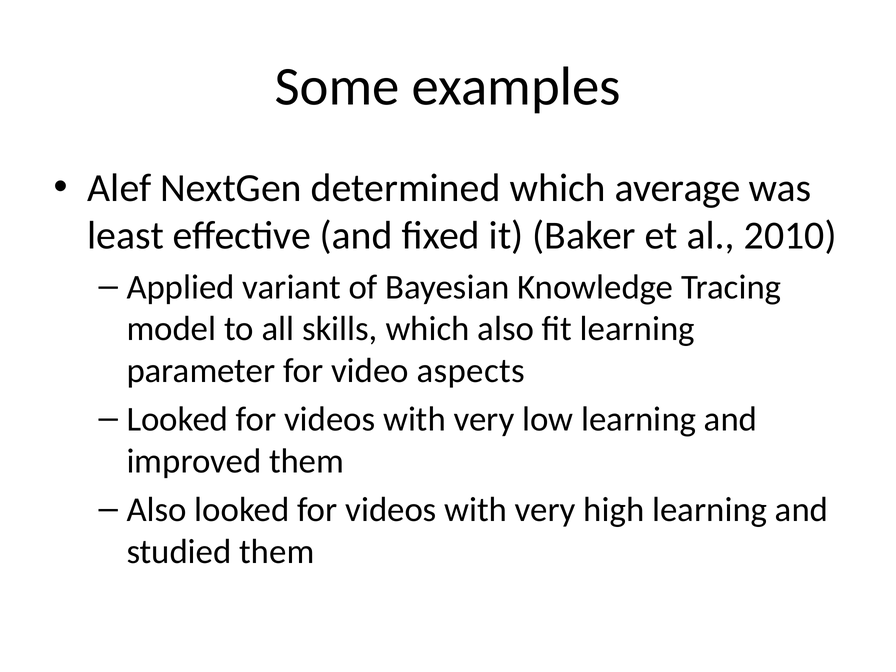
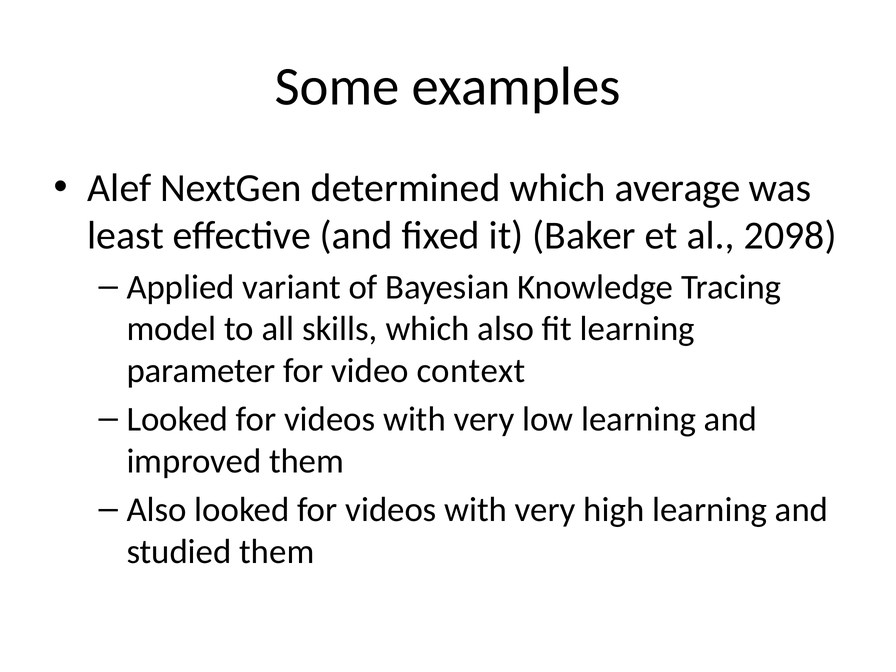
2010: 2010 -> 2098
aspects: aspects -> context
